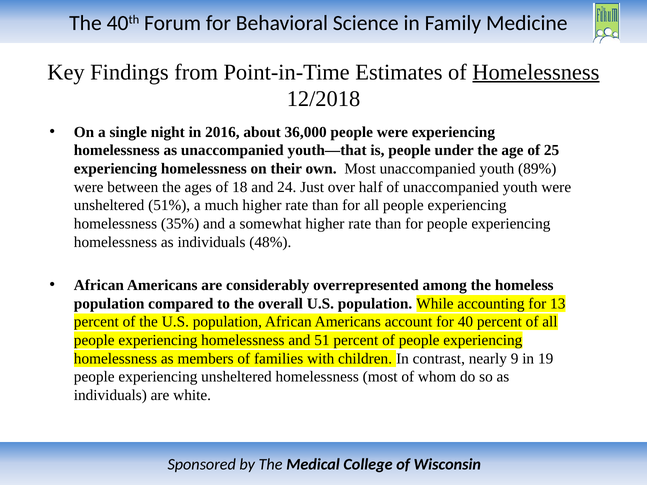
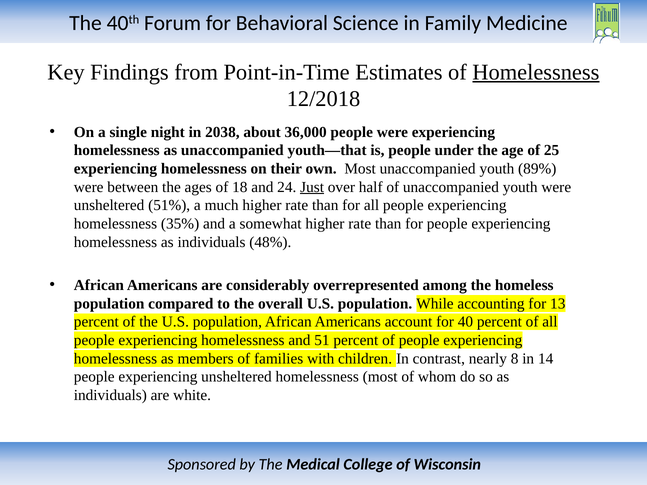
2016: 2016 -> 2038
Just underline: none -> present
9: 9 -> 8
19: 19 -> 14
